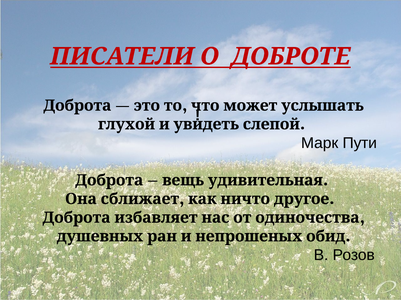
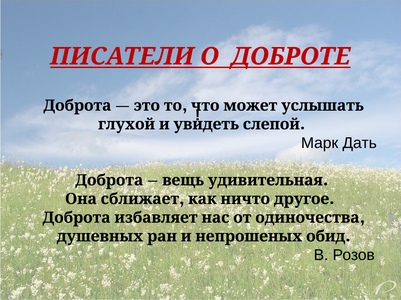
Пути: Пути -> Дать
